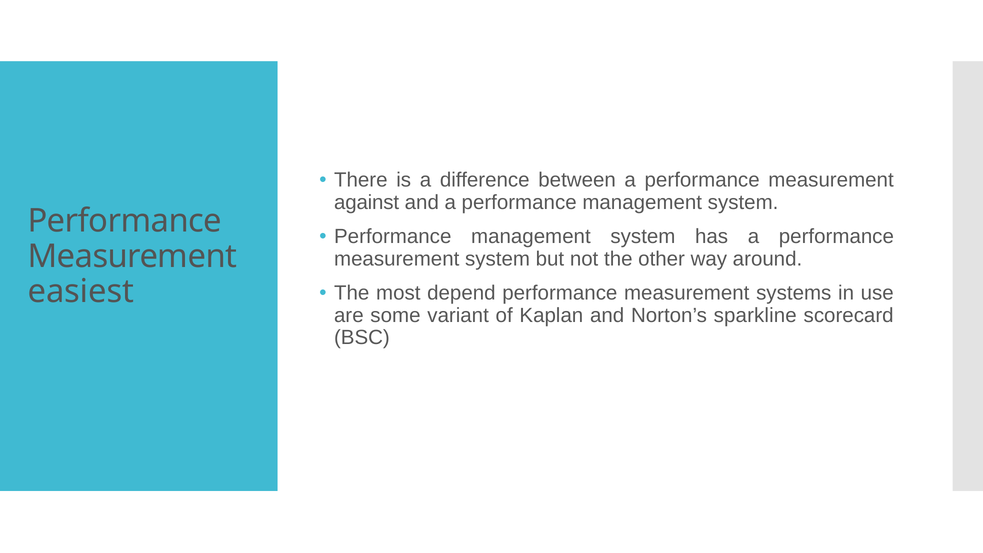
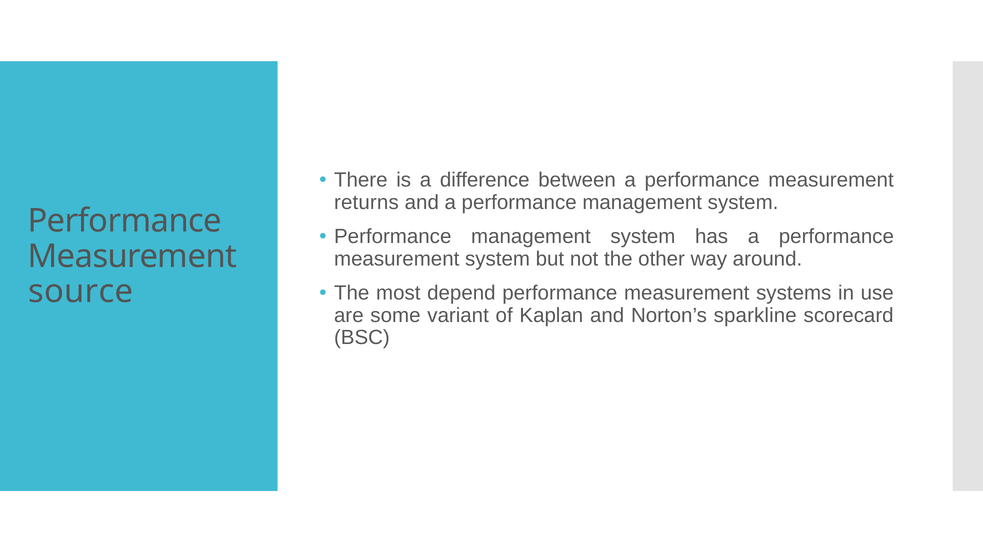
against: against -> returns
easiest: easiest -> source
